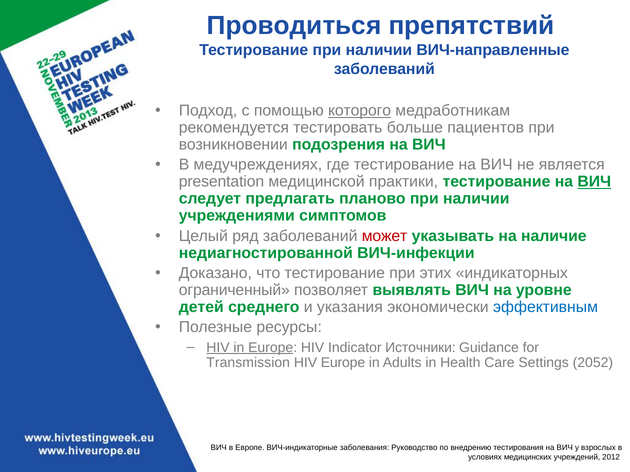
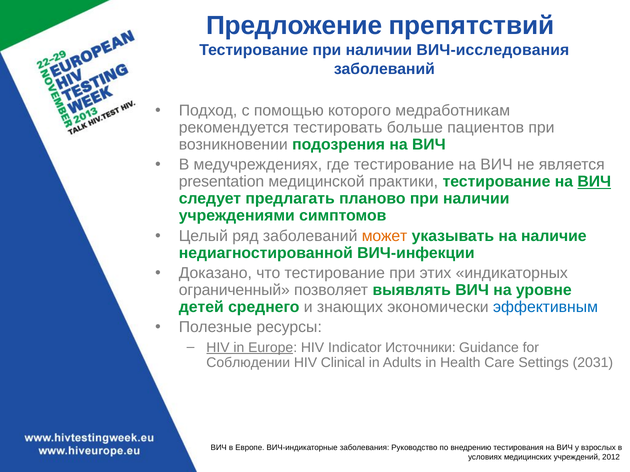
Проводиться: Проводиться -> Предложение
ВИЧ-направленные: ВИЧ-направленные -> ВИЧ-исследования
которого underline: present -> none
может colour: red -> orange
указания: указания -> знающих
Transmission: Transmission -> Соблюдении
HIV Europe: Europe -> Clinical
2052: 2052 -> 2031
